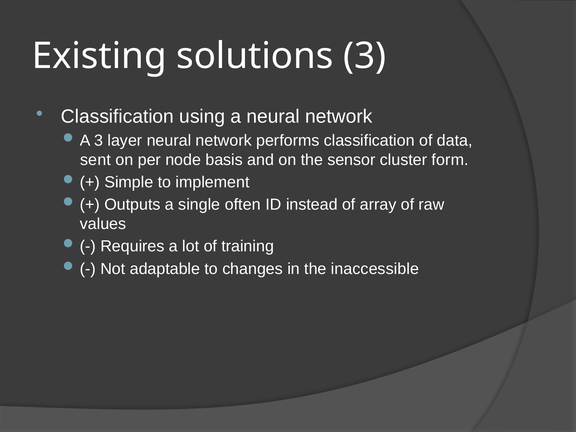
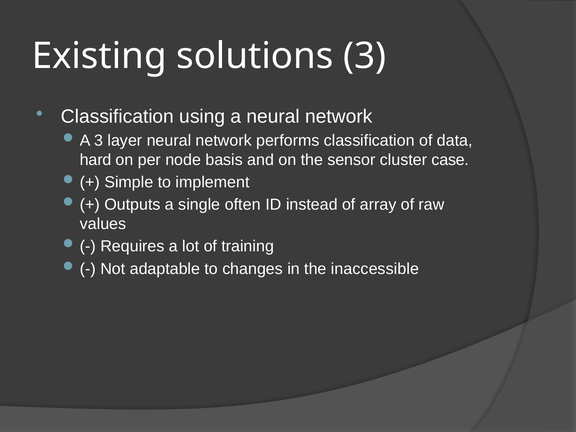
sent: sent -> hard
form: form -> case
